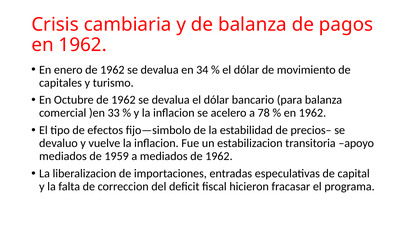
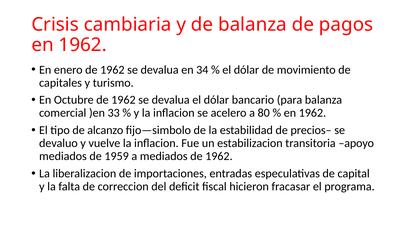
78: 78 -> 80
efectos: efectos -> alcanzo
